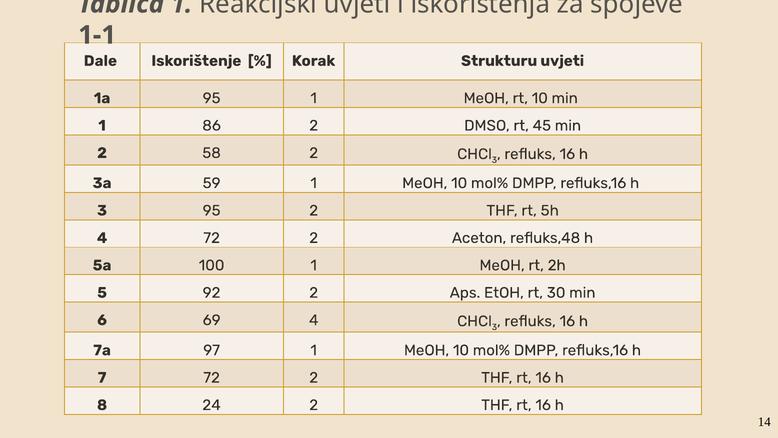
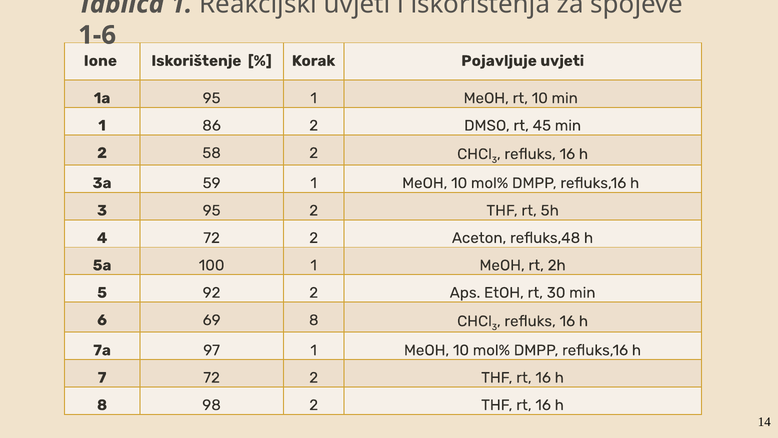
1-1: 1-1 -> 1-6
Dale: Dale -> Ione
Strukturu: Strukturu -> Pojavljuje
69 4: 4 -> 8
24: 24 -> 98
